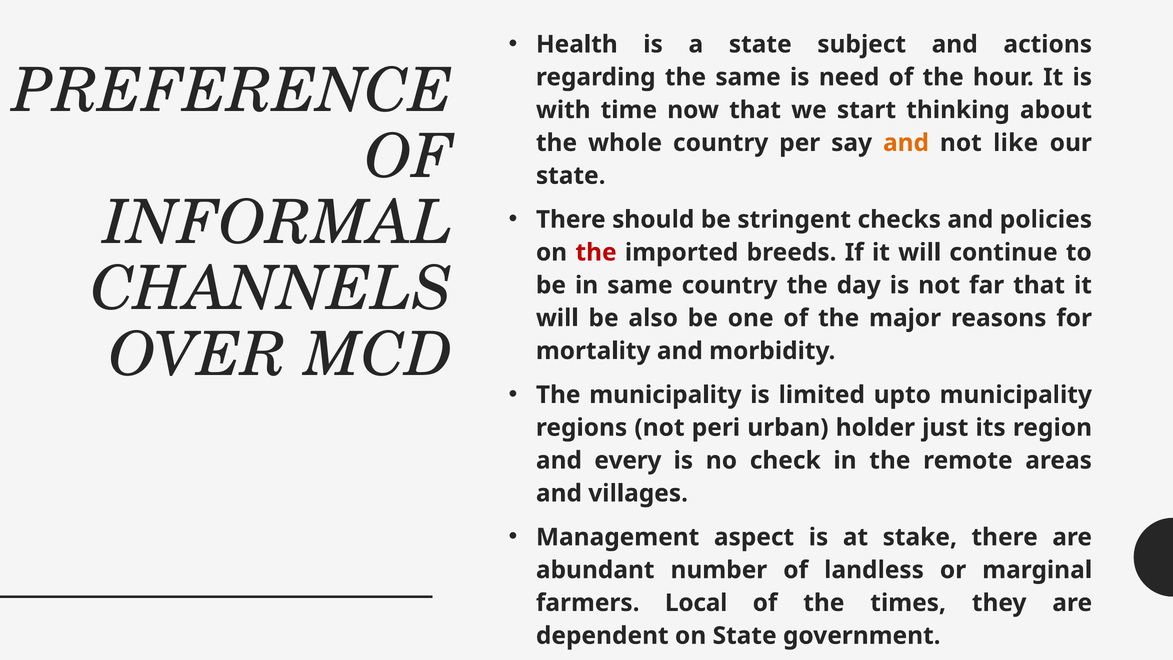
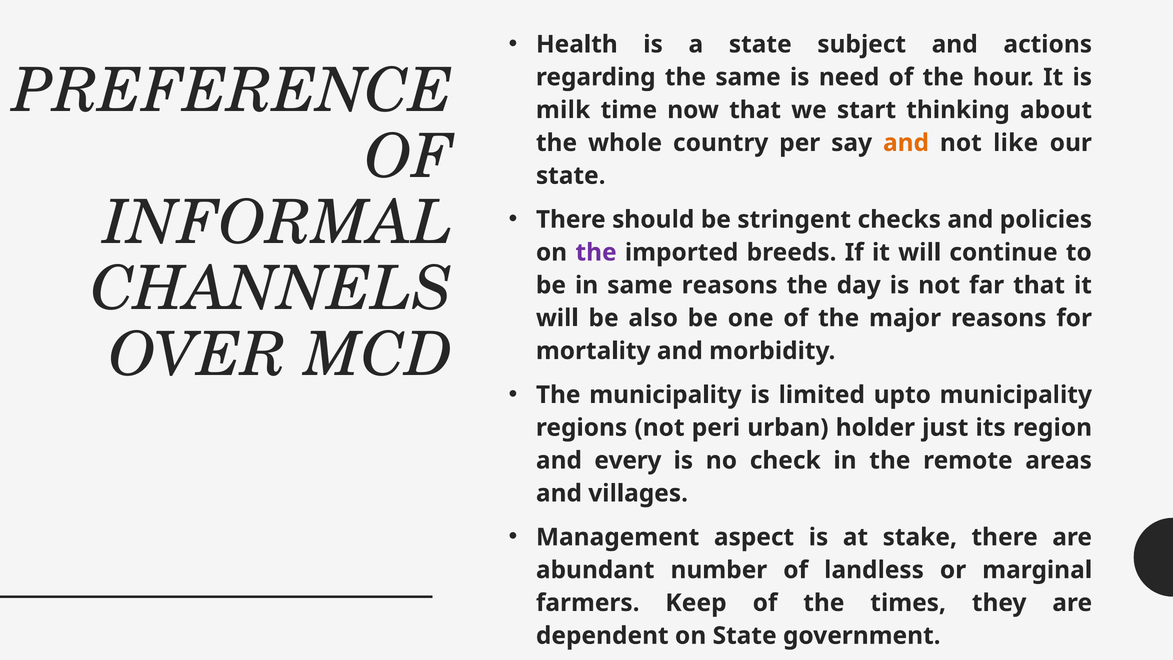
with: with -> milk
the at (596, 252) colour: red -> purple
same country: country -> reasons
Local: Local -> Keep
